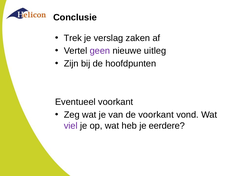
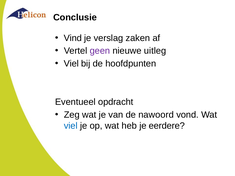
Trek: Trek -> Vind
Zijn at (71, 64): Zijn -> Viel
Eventueel voorkant: voorkant -> opdracht
de voorkant: voorkant -> nawoord
viel at (71, 126) colour: purple -> blue
